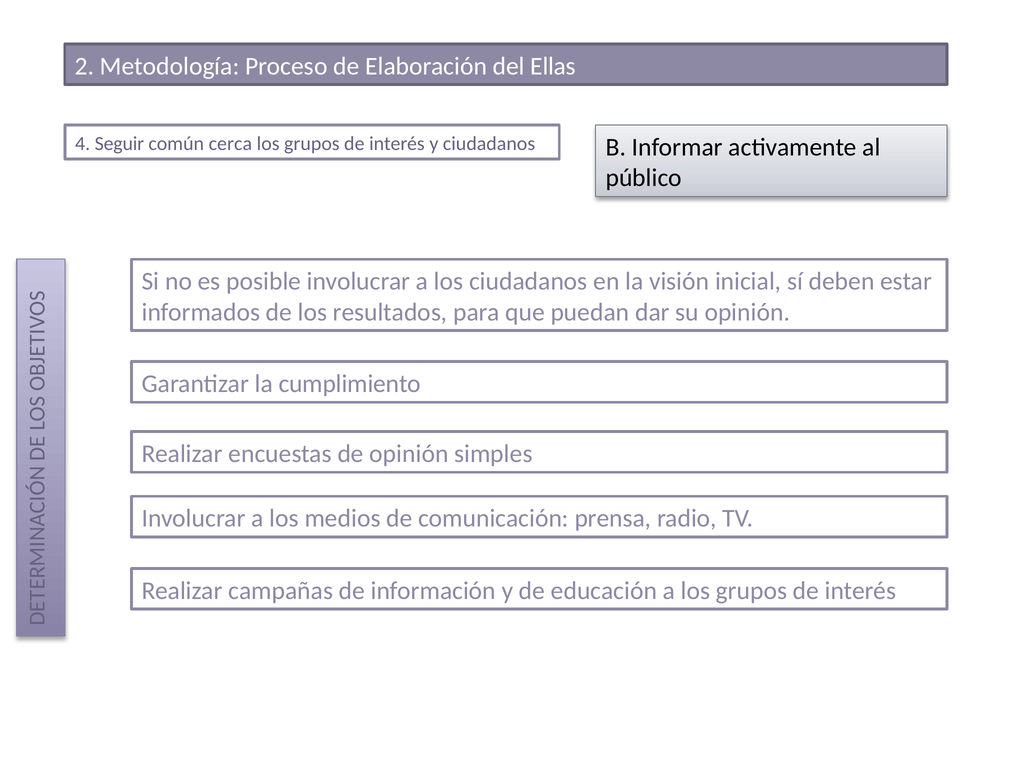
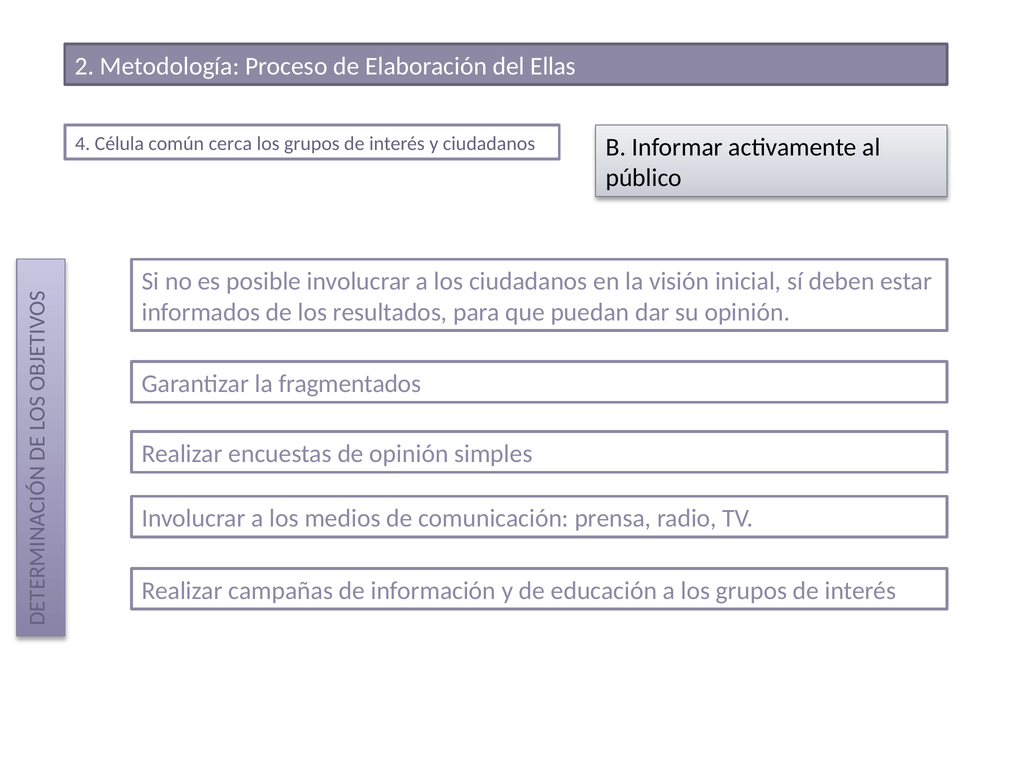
Seguir: Seguir -> Célula
cumplimiento: cumplimiento -> fragmentados
